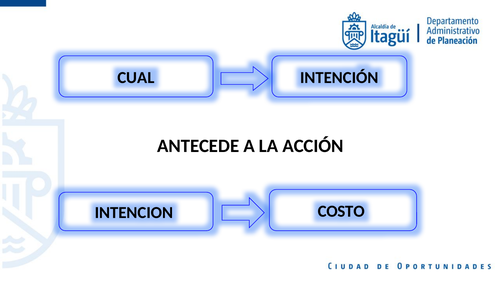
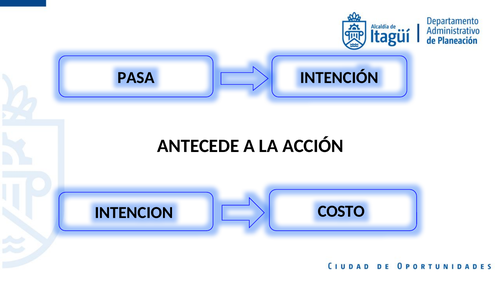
CUAL: CUAL -> PASA
